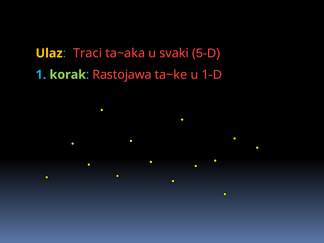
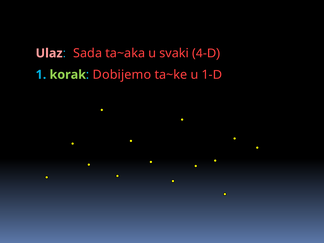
Ulaz colour: yellow -> pink
Traci: Traci -> Sada
5-D: 5-D -> 4-D
Rastojawa: Rastojawa -> Dobijemo
